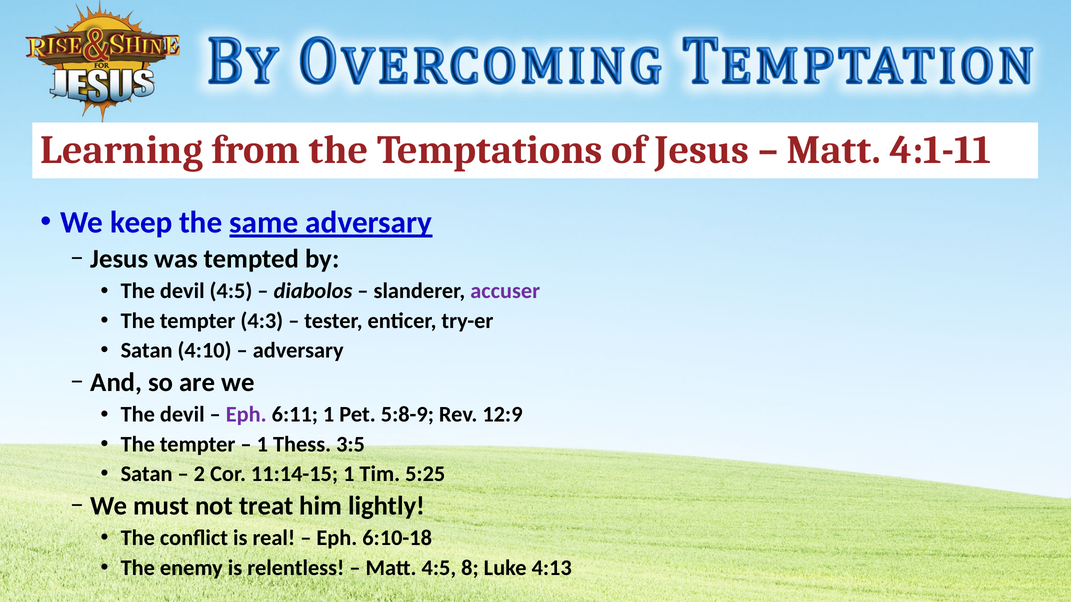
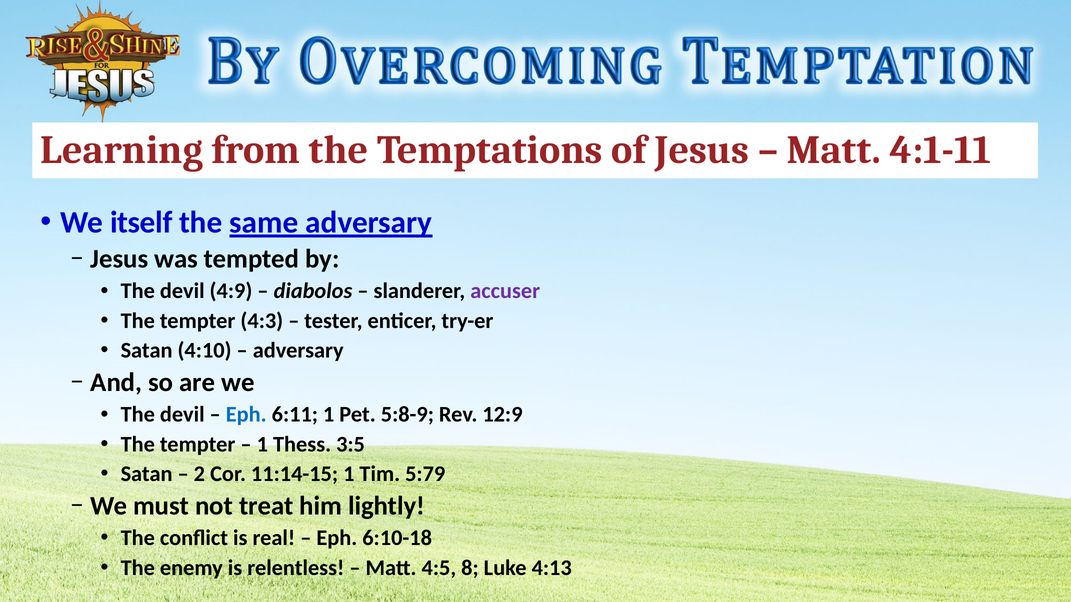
keep: keep -> itself
devil 4:5: 4:5 -> 4:9
Eph at (246, 415) colour: purple -> blue
5:25: 5:25 -> 5:79
